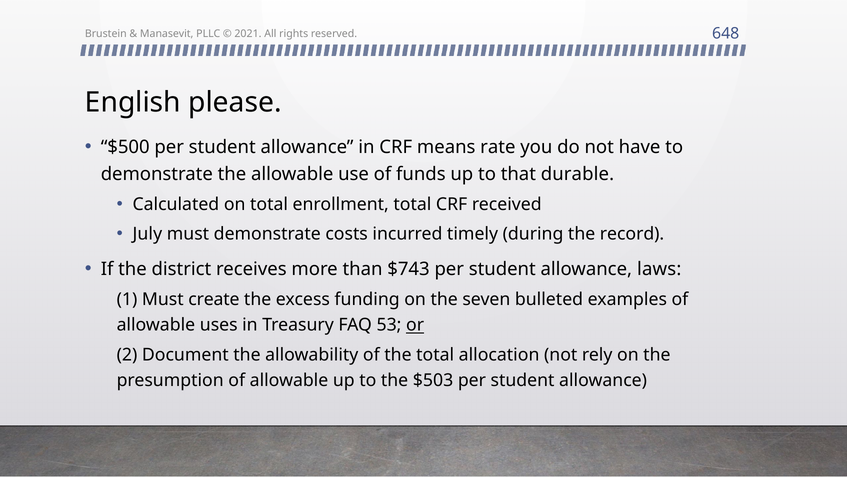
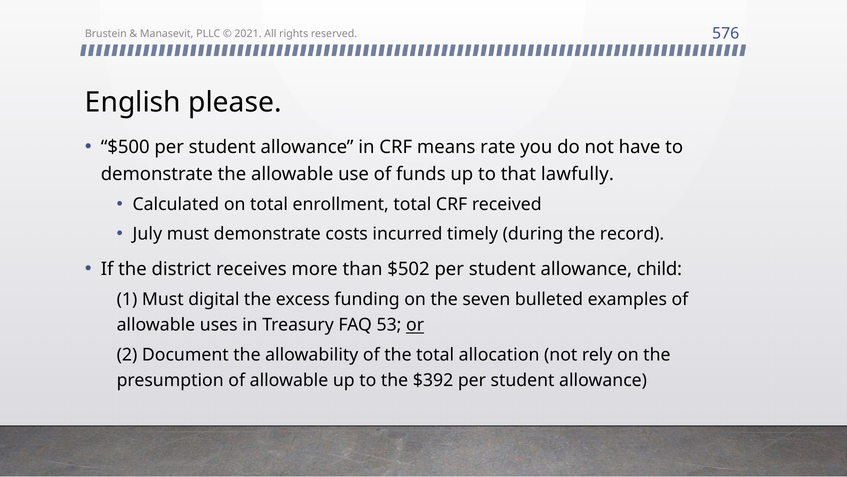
648: 648 -> 576
durable: durable -> lawfully
$743: $743 -> $502
laws: laws -> child
create: create -> digital
$503: $503 -> $392
